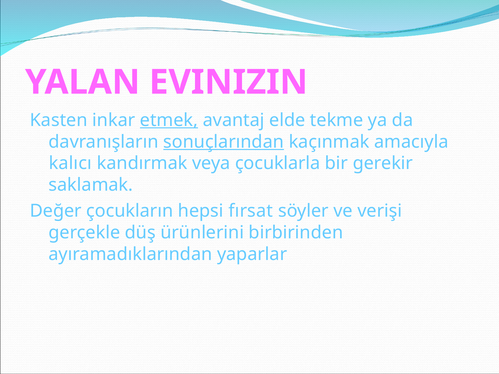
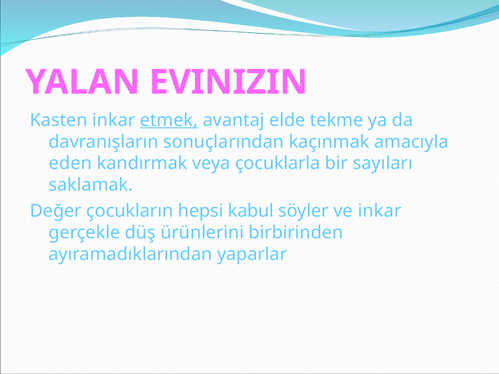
sonuçlarından underline: present -> none
kalıcı: kalıcı -> eden
gerekir: gerekir -> sayıları
fırsat: fırsat -> kabul
ve verişi: verişi -> inkar
